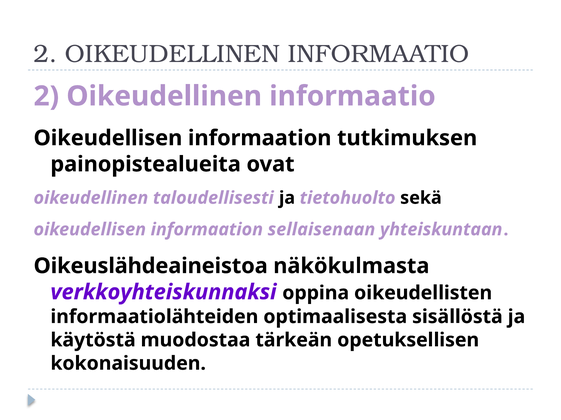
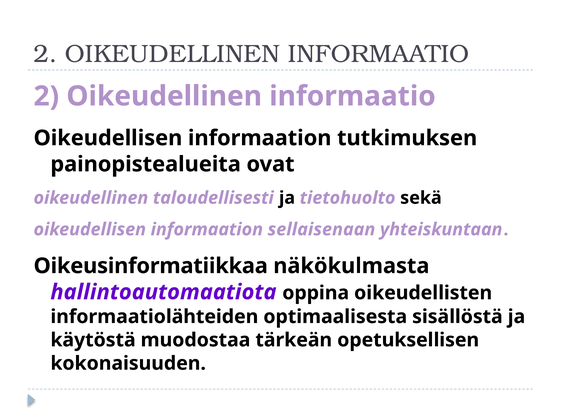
Oikeuslähdeaineistoa: Oikeuslähdeaineistoa -> Oikeusinformatiikkaa
verkkoyhteiskunnaksi: verkkoyhteiskunnaksi -> hallintoautomaatiota
